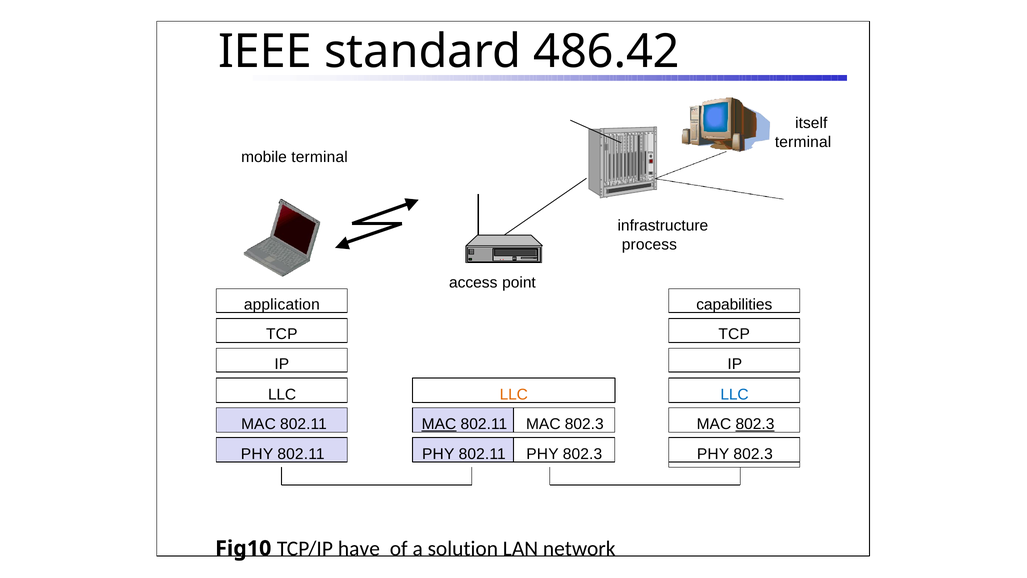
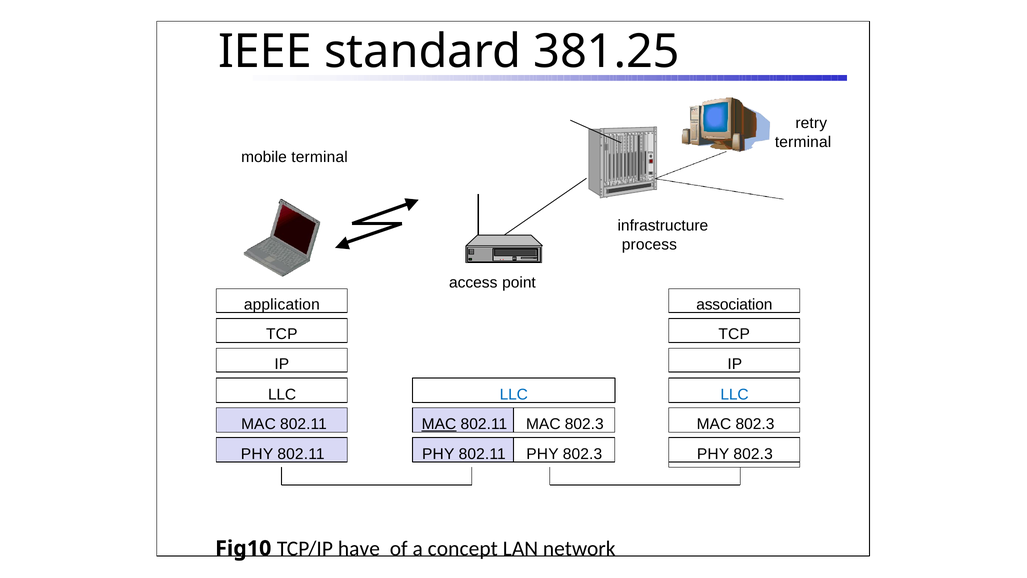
486.42: 486.42 -> 381.25
itself: itself -> retry
capabilities: capabilities -> association
LLC at (514, 394) colour: orange -> blue
802.3 at (755, 424) underline: present -> none
solution: solution -> concept
